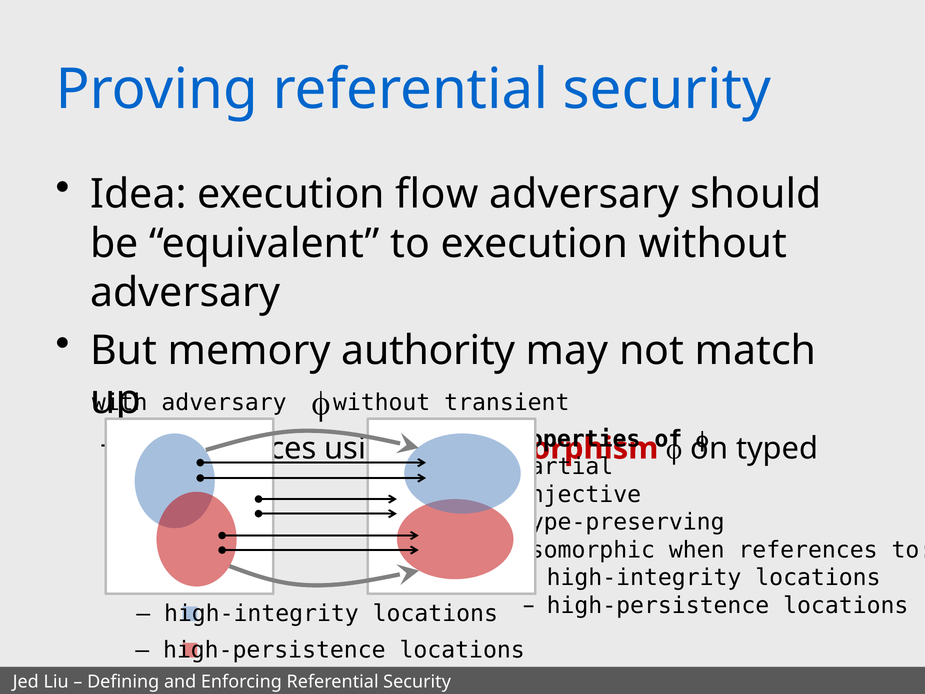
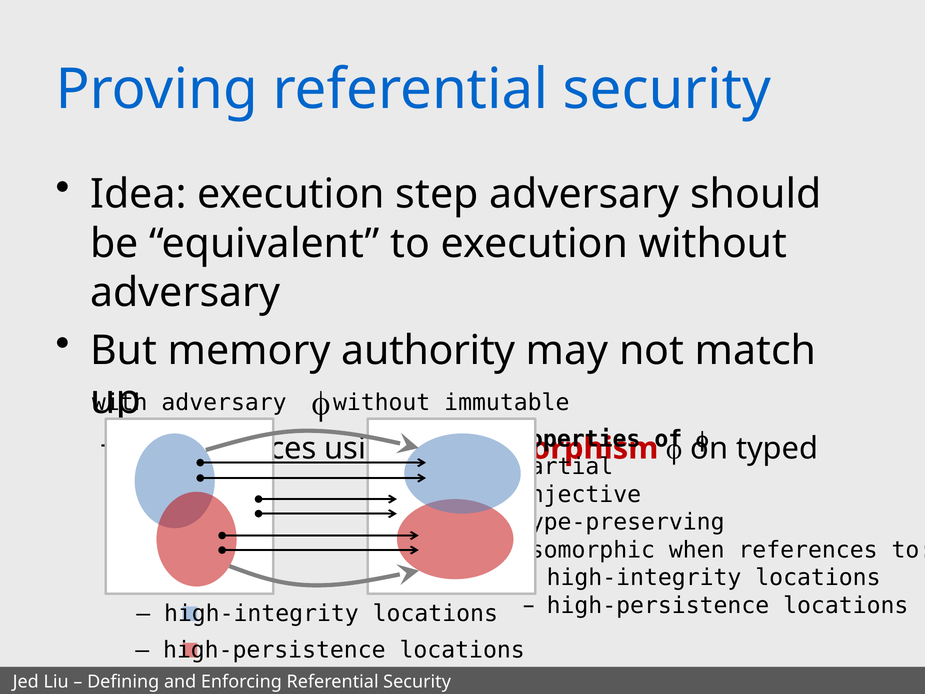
flow: flow -> step
transient: transient -> immutable
